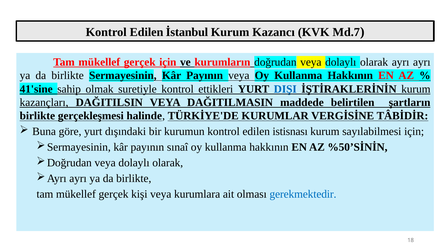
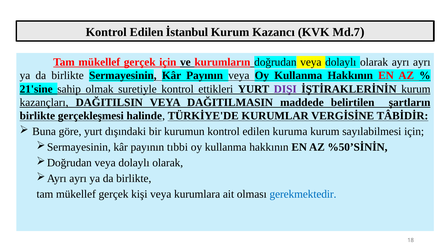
41'sine: 41'sine -> 21'sine
DIŞI colour: blue -> purple
istisnası: istisnası -> kuruma
sınaî: sınaî -> tıbbi
